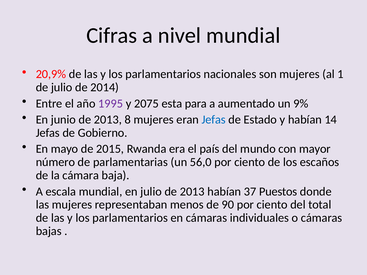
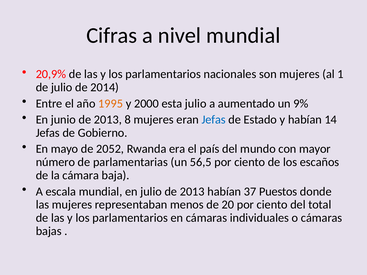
1995 colour: purple -> orange
2075: 2075 -> 2000
esta para: para -> julio
2015: 2015 -> 2052
56,0: 56,0 -> 56,5
90: 90 -> 20
